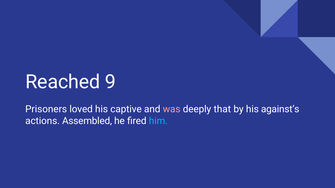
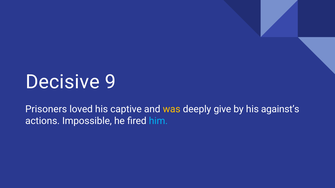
Reached: Reached -> Decisive
was colour: pink -> yellow
that: that -> give
Assembled: Assembled -> Impossible
